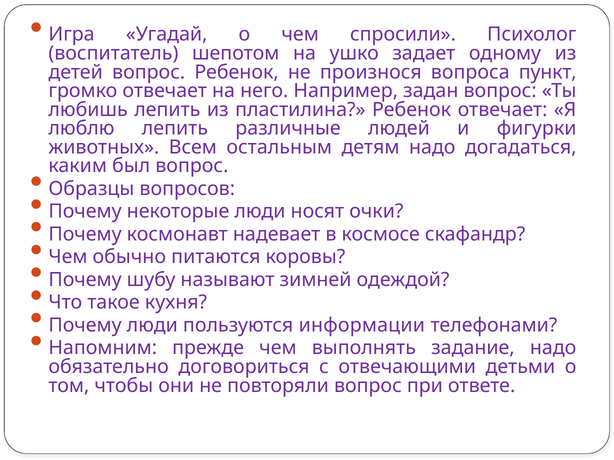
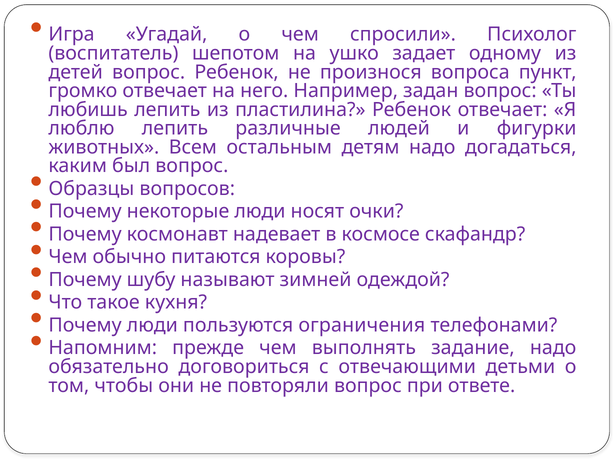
информации: информации -> ограничения
